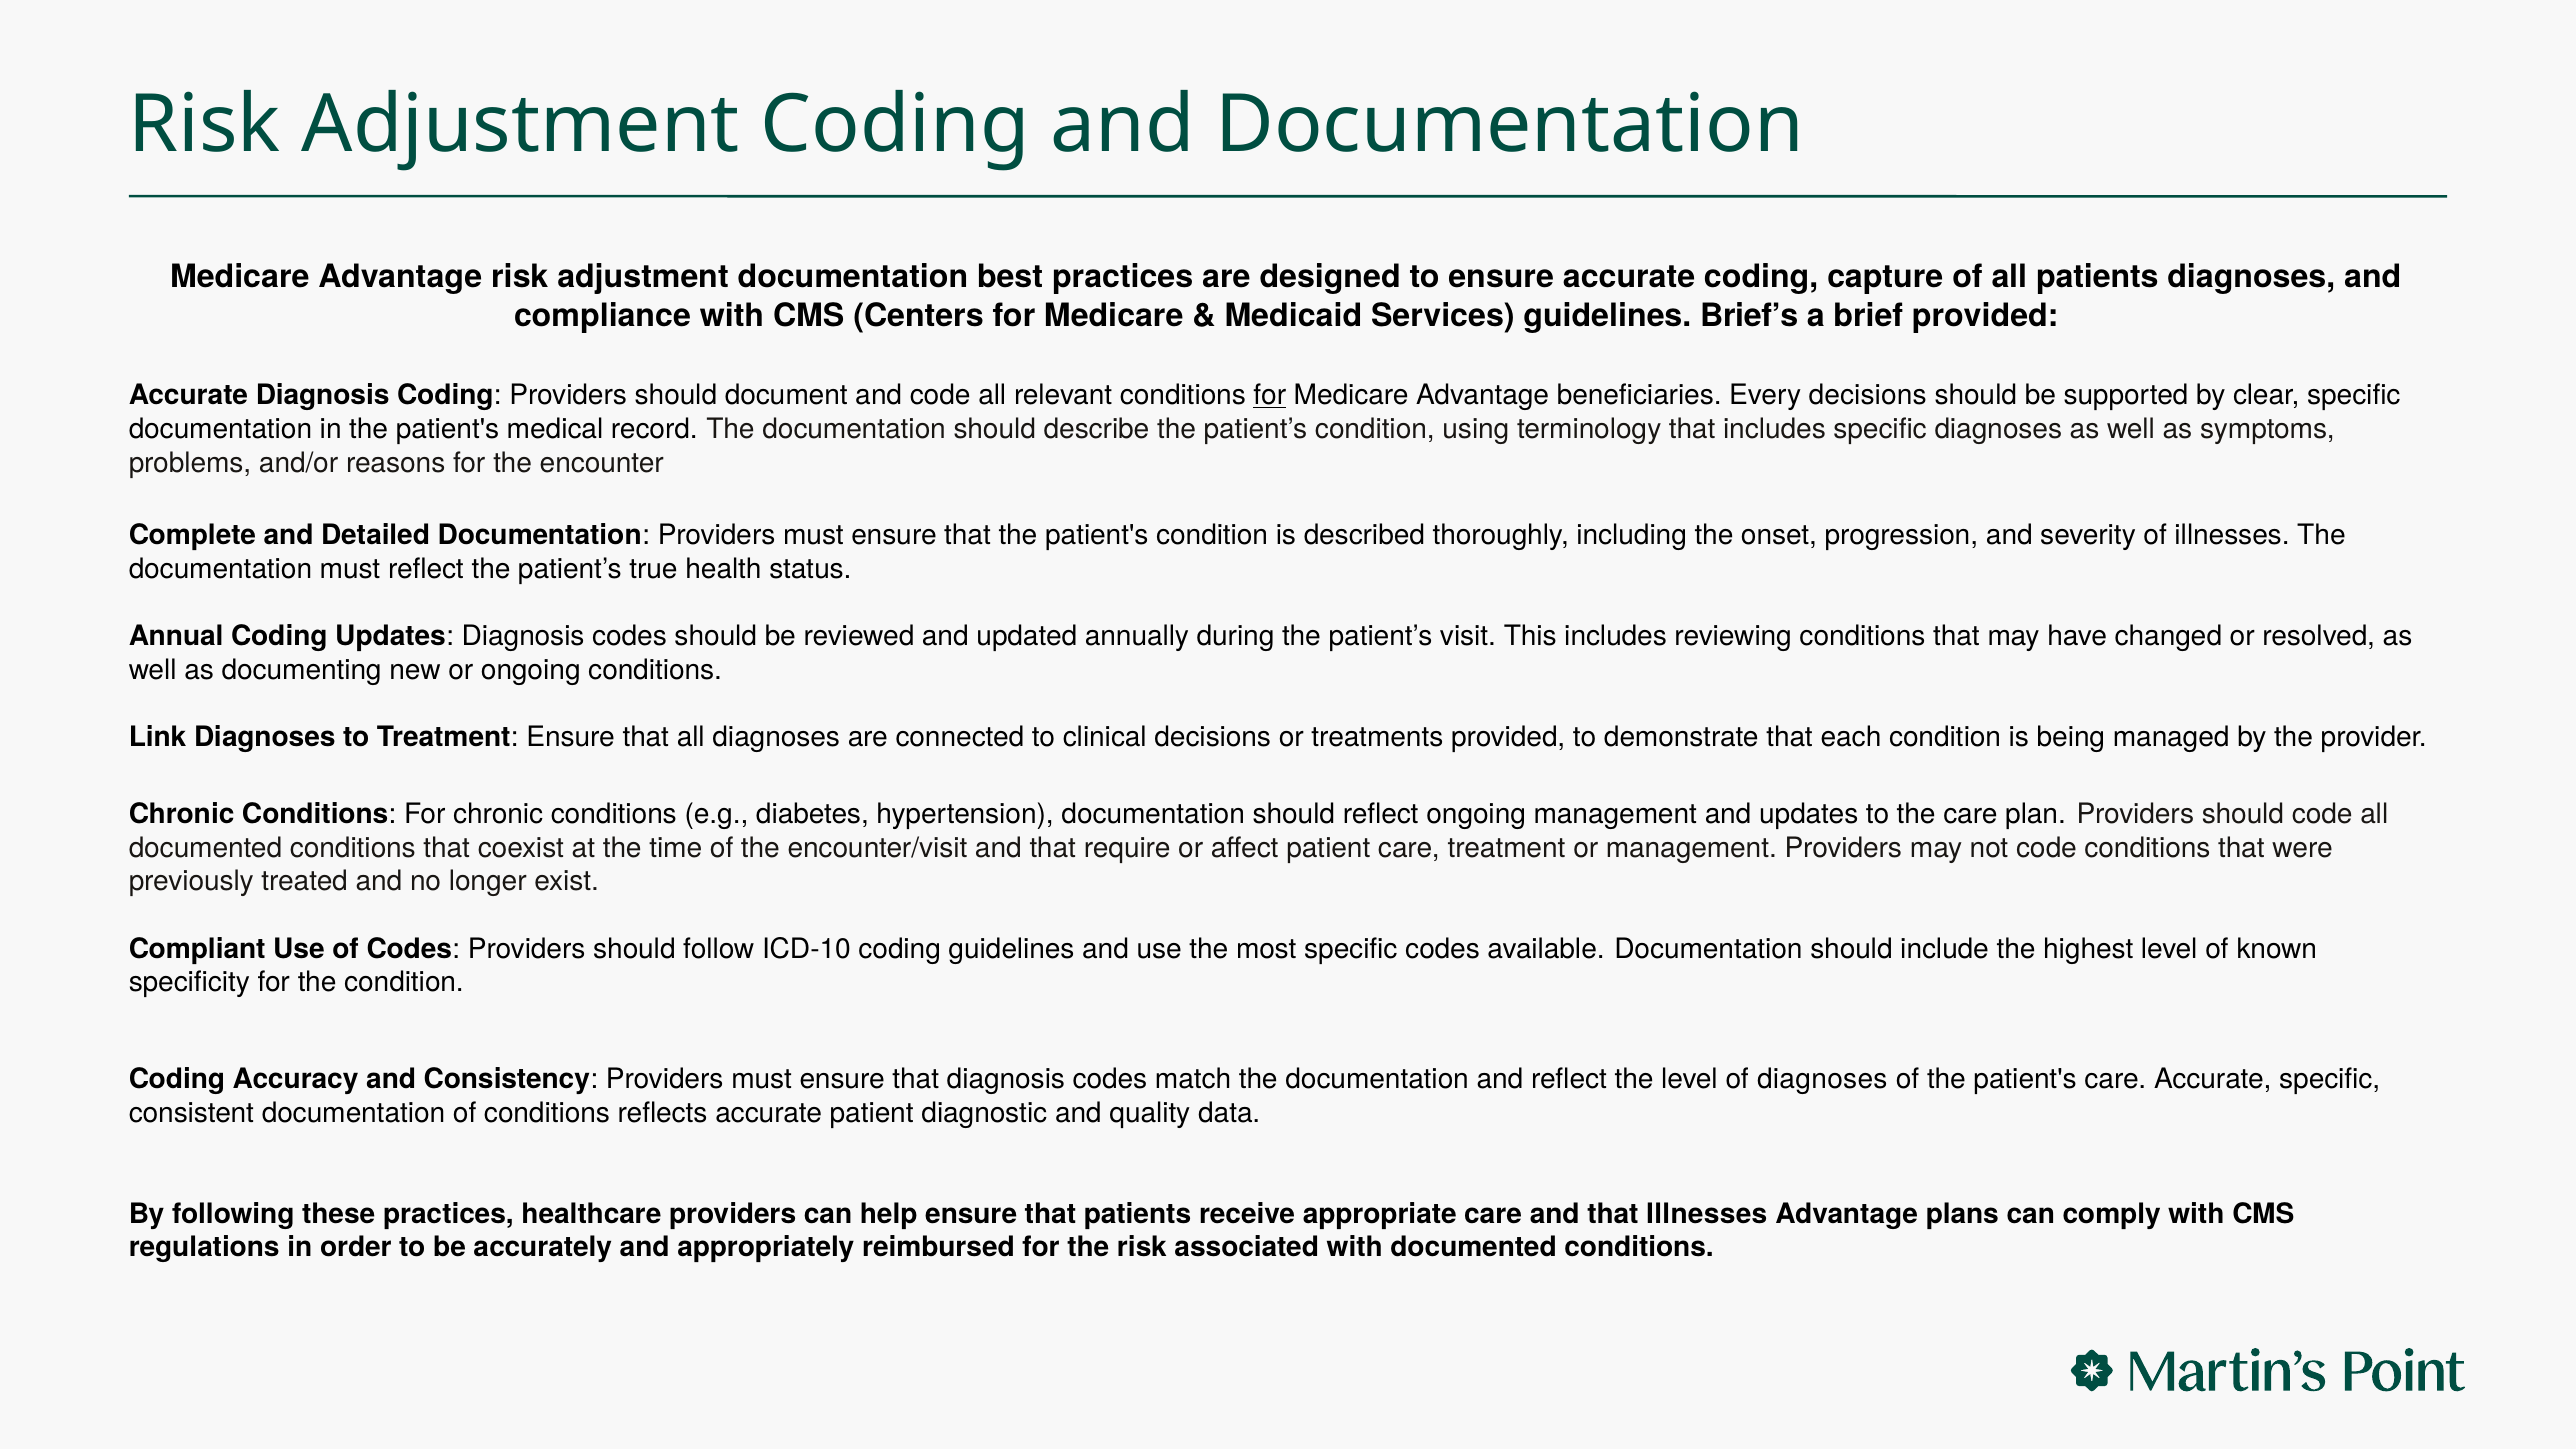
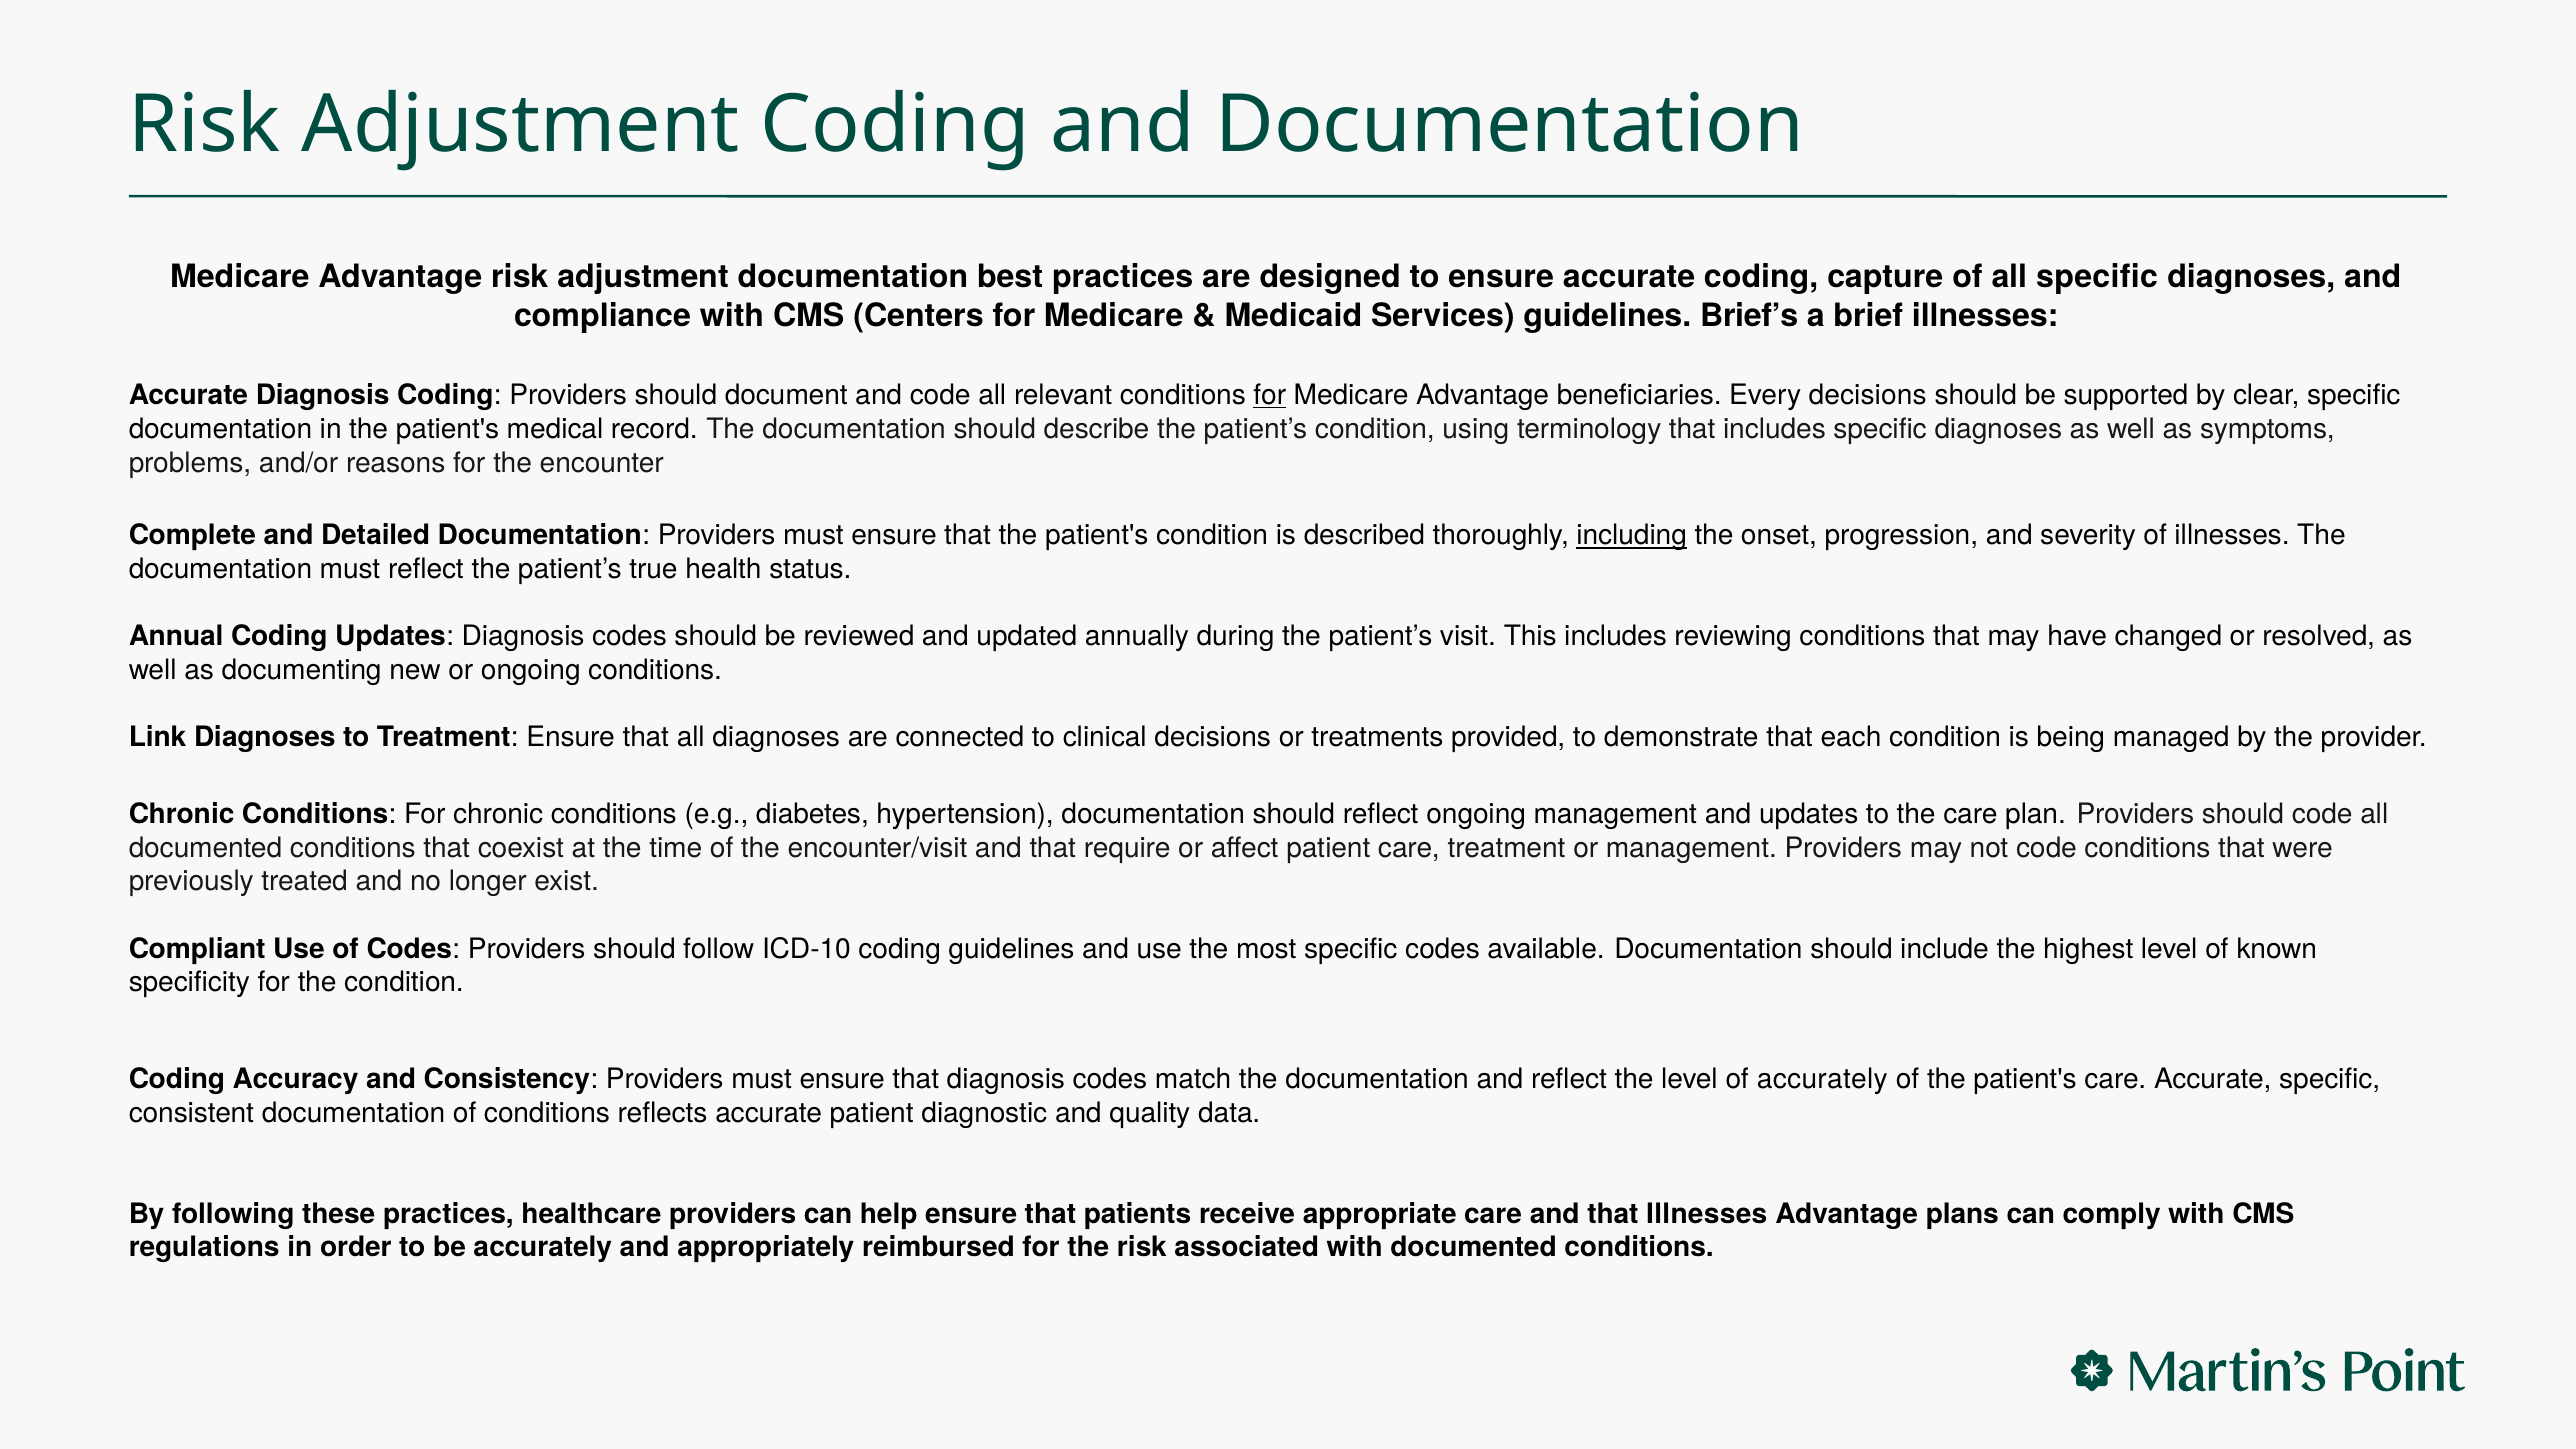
all patients: patients -> specific
brief provided: provided -> illnesses
including underline: none -> present
of diagnoses: diagnoses -> accurately
